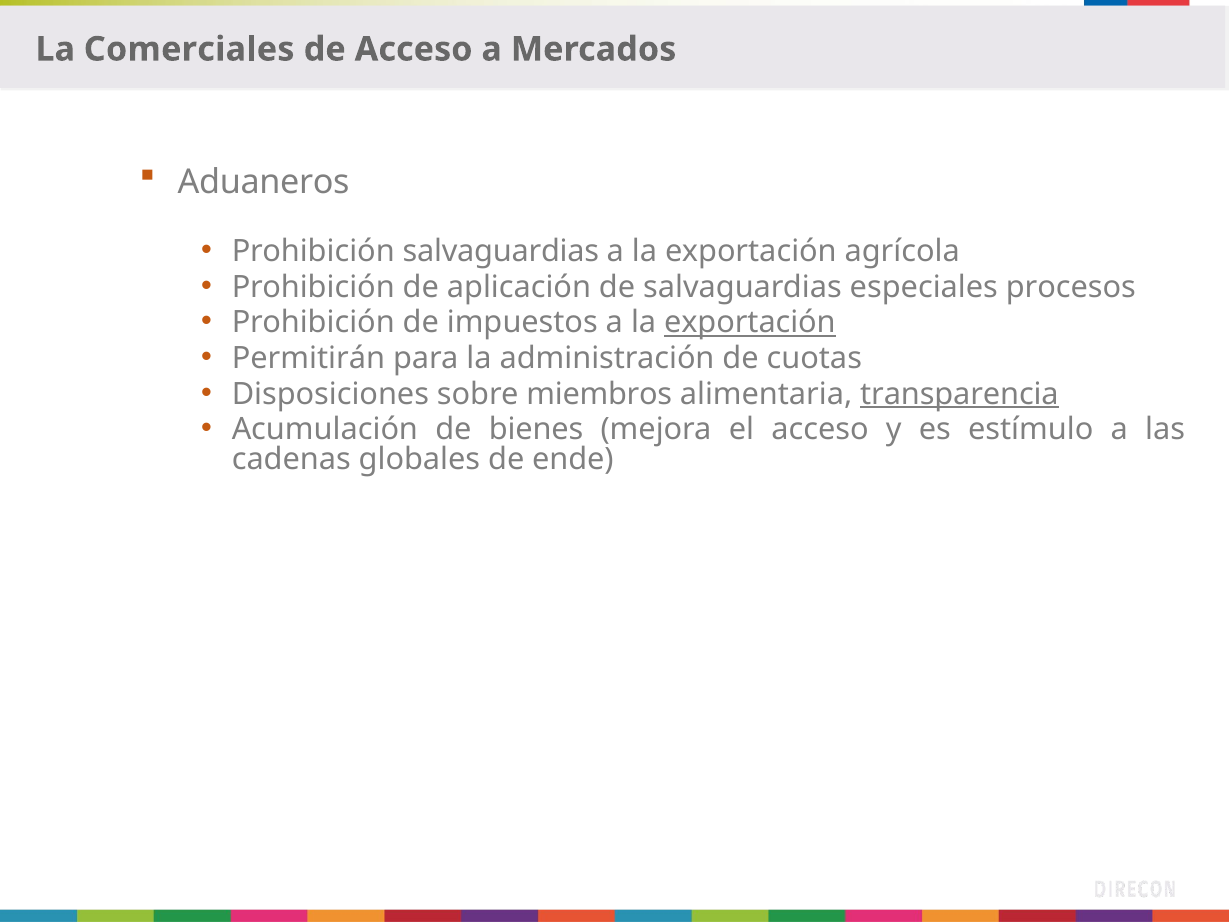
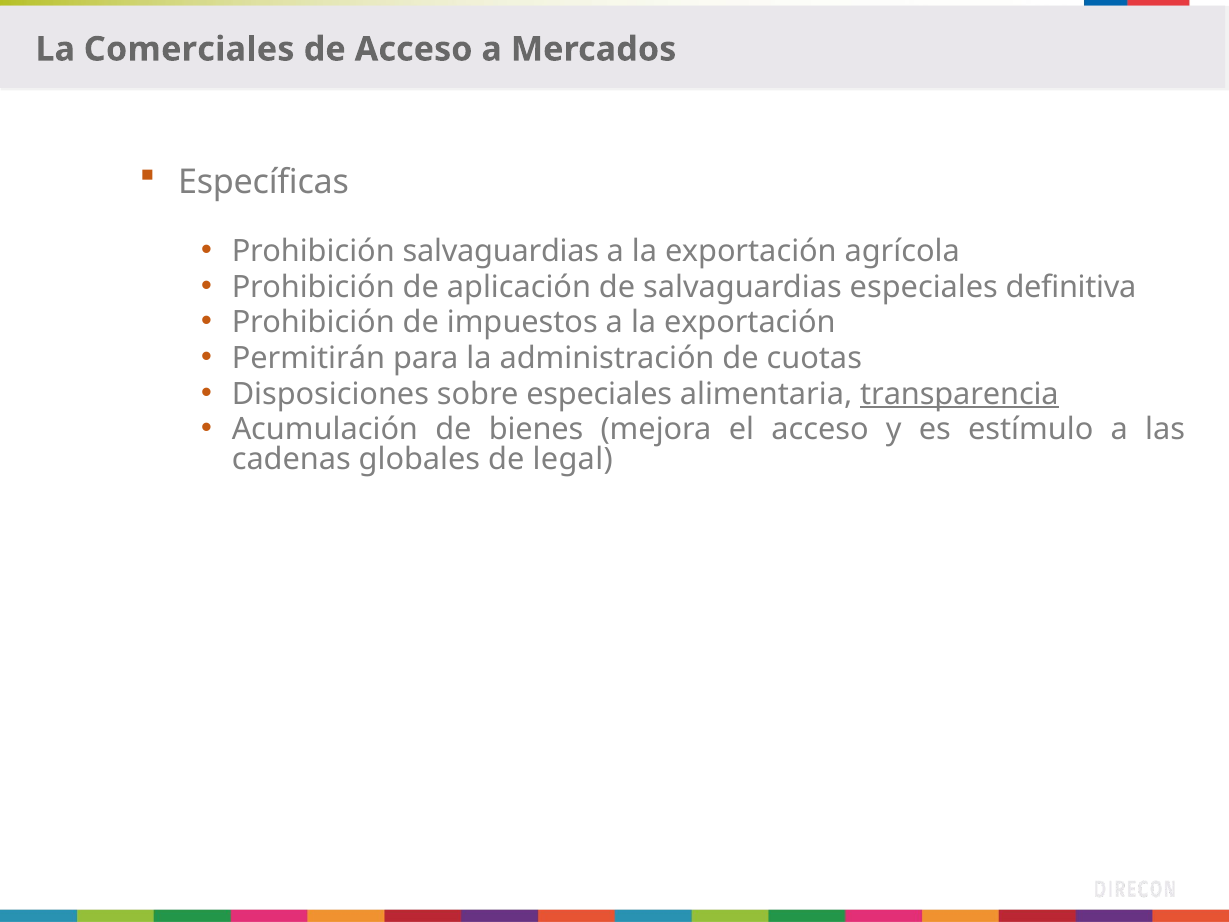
Aduaneros: Aduaneros -> Específicas
procesos: procesos -> definitiva
exportación at (750, 322) underline: present -> none
sobre miembros: miembros -> especiales
ende: ende -> legal
